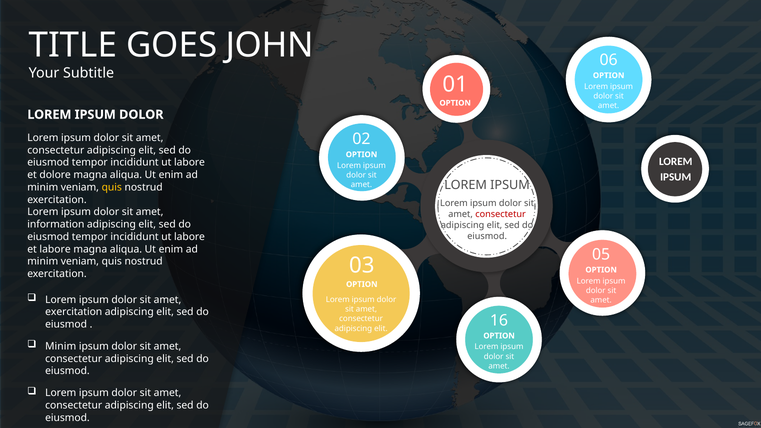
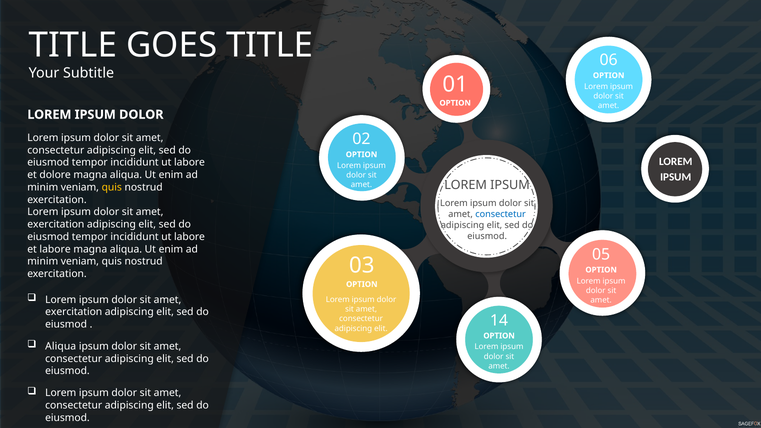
GOES JOHN: JOHN -> TITLE
consectetur at (501, 214) colour: red -> blue
information at (56, 224): information -> exercitation
16: 16 -> 14
Minim at (61, 346): Minim -> Aliqua
